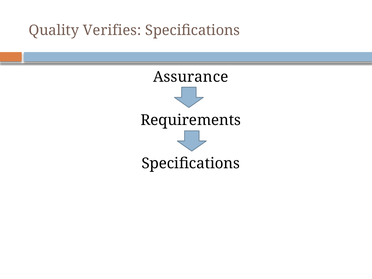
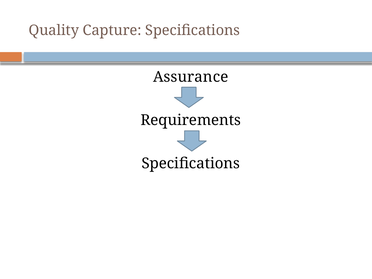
Verifies: Verifies -> Capture
